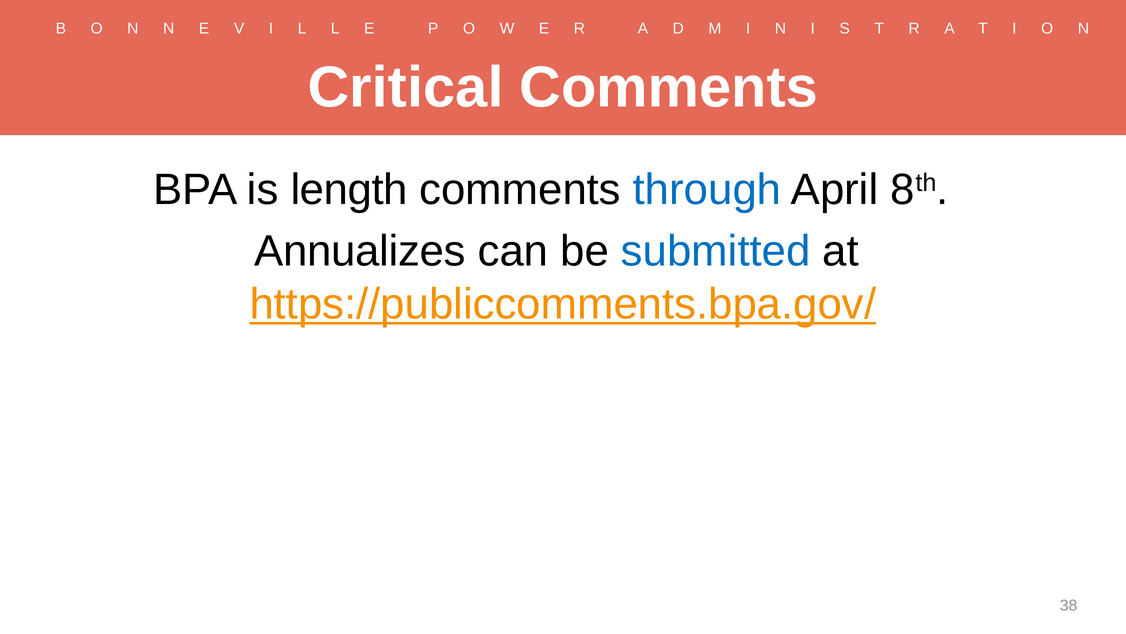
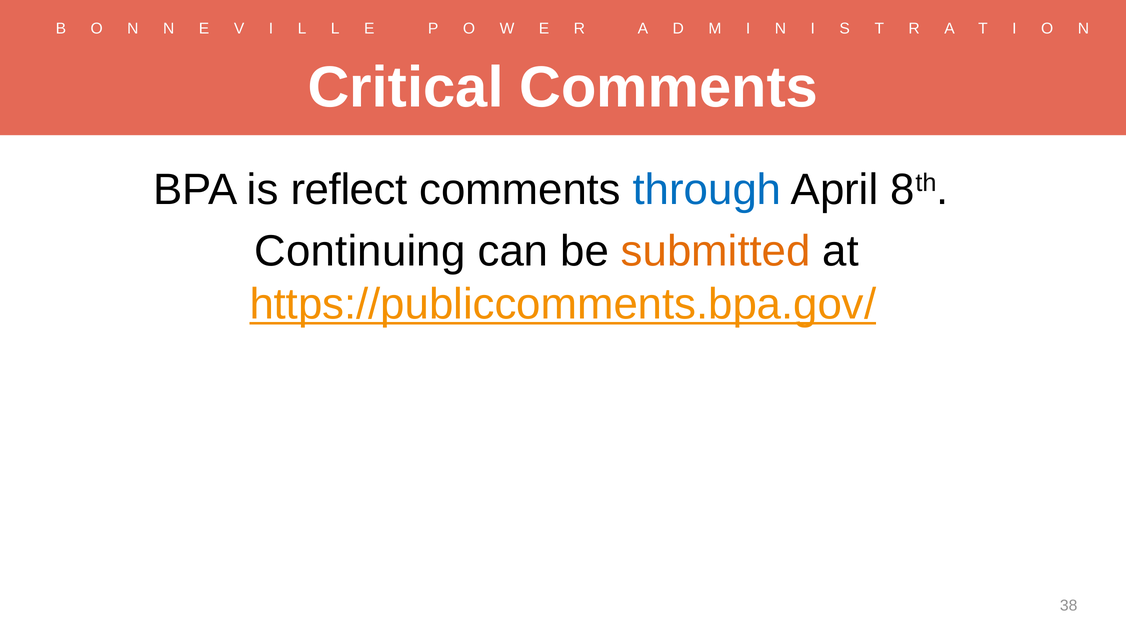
length: length -> reflect
Annualizes: Annualizes -> Continuing
submitted colour: blue -> orange
